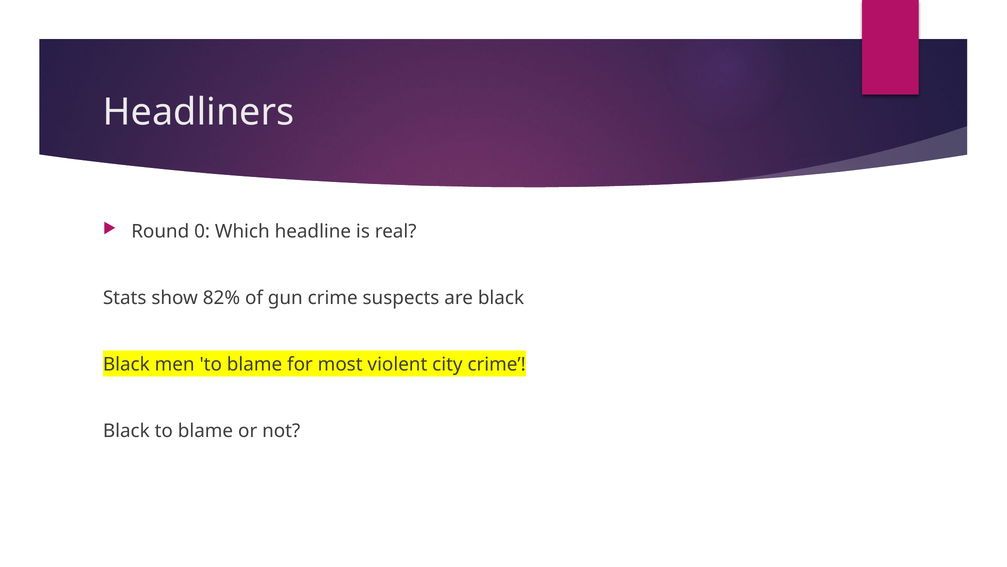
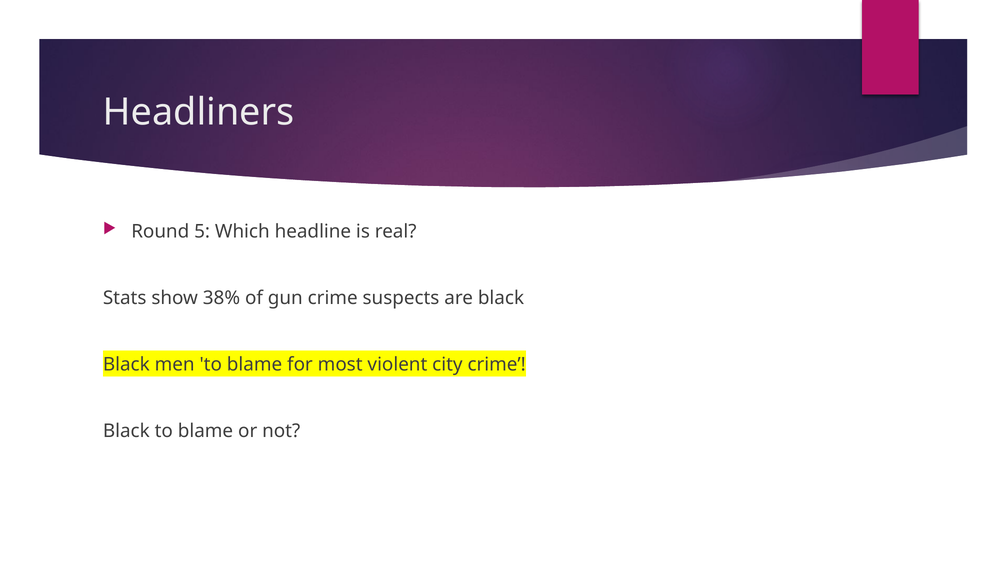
0: 0 -> 5
82%: 82% -> 38%
